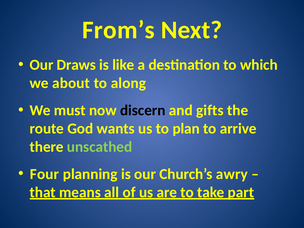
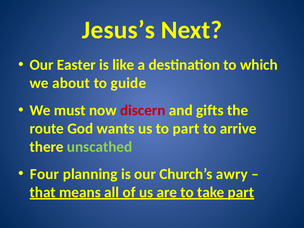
From’s: From’s -> Jesus’s
Draws: Draws -> Easter
along: along -> guide
discern colour: black -> red
to plan: plan -> part
